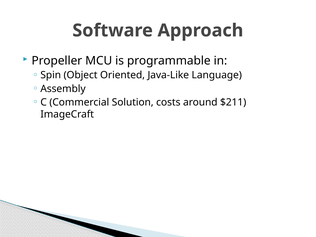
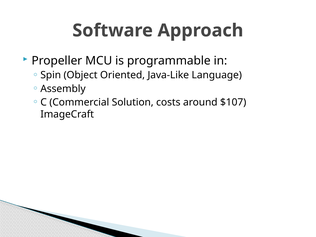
$211: $211 -> $107
